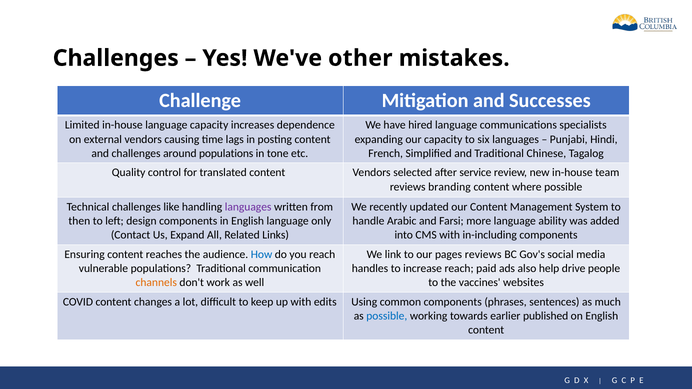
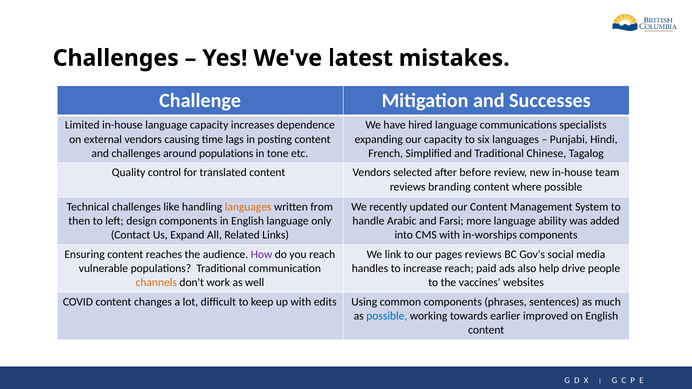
other: other -> latest
service: service -> before
languages at (248, 207) colour: purple -> orange
in-including: in-including -> in-worships
How colour: blue -> purple
published: published -> improved
